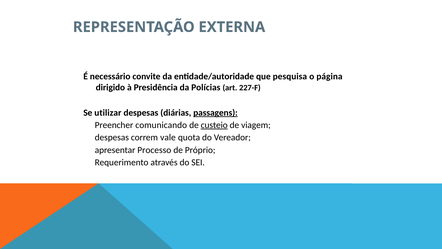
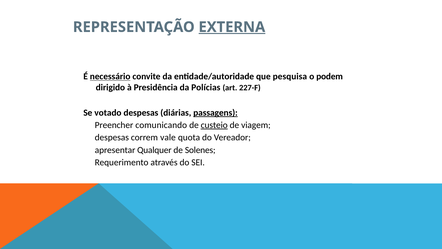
EXTERNA underline: none -> present
necessário underline: none -> present
página: página -> podem
utilizar: utilizar -> votado
Processo: Processo -> Qualquer
Próprio: Próprio -> Solenes
